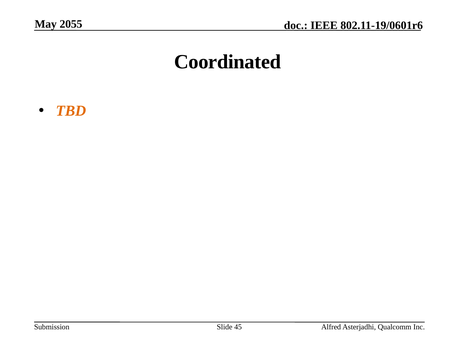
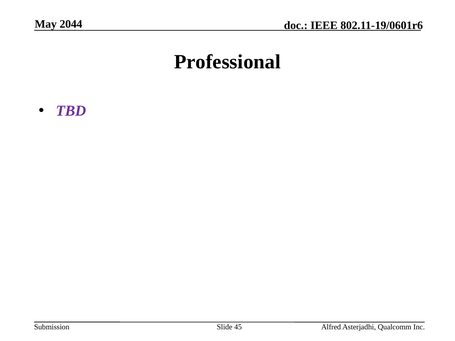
2055: 2055 -> 2044
Coordinated: Coordinated -> Professional
TBD colour: orange -> purple
